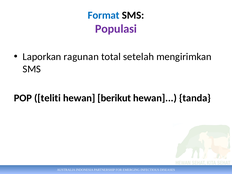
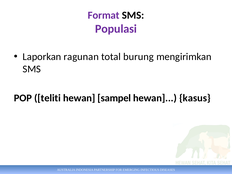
Format colour: blue -> purple
setelah: setelah -> burung
berikut: berikut -> sampel
tanda: tanda -> kasus
